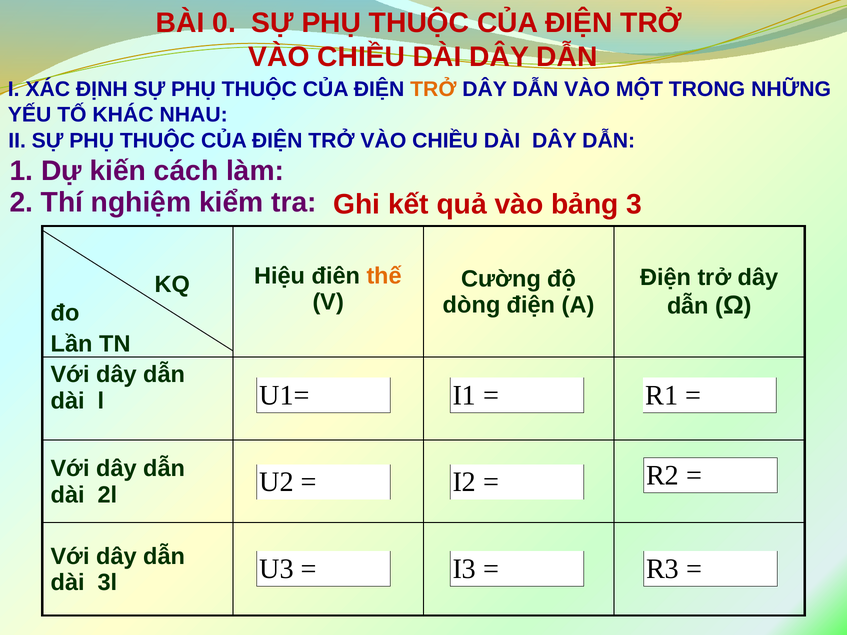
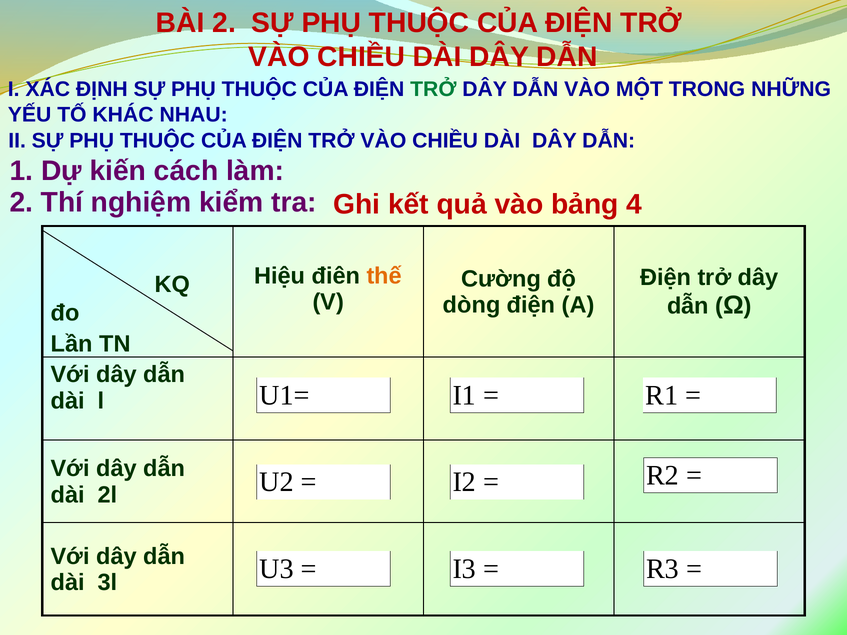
BÀI 0: 0 -> 2
TRỞ at (433, 89) colour: orange -> green
3: 3 -> 4
